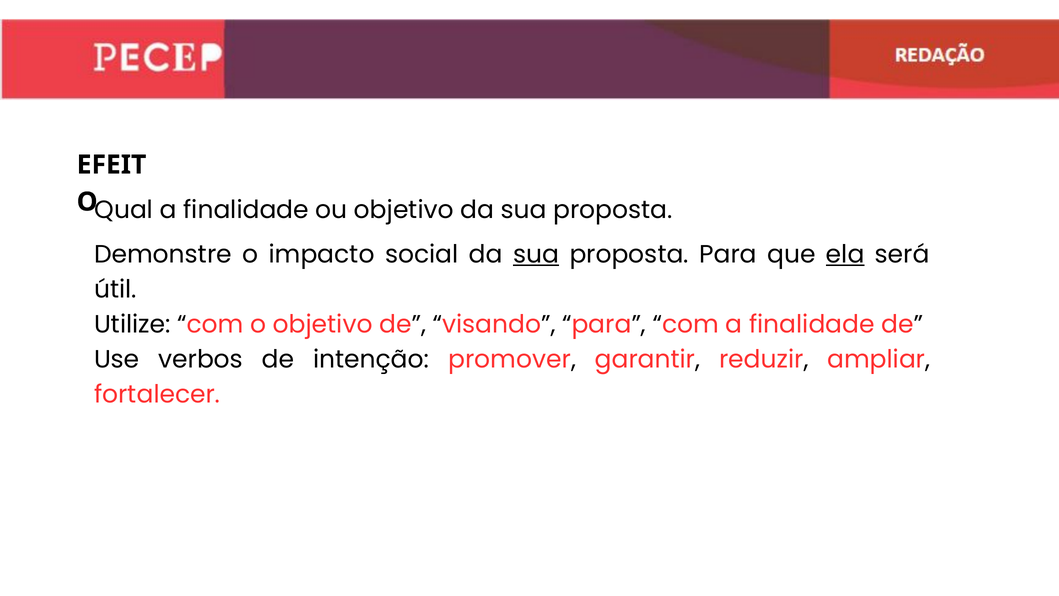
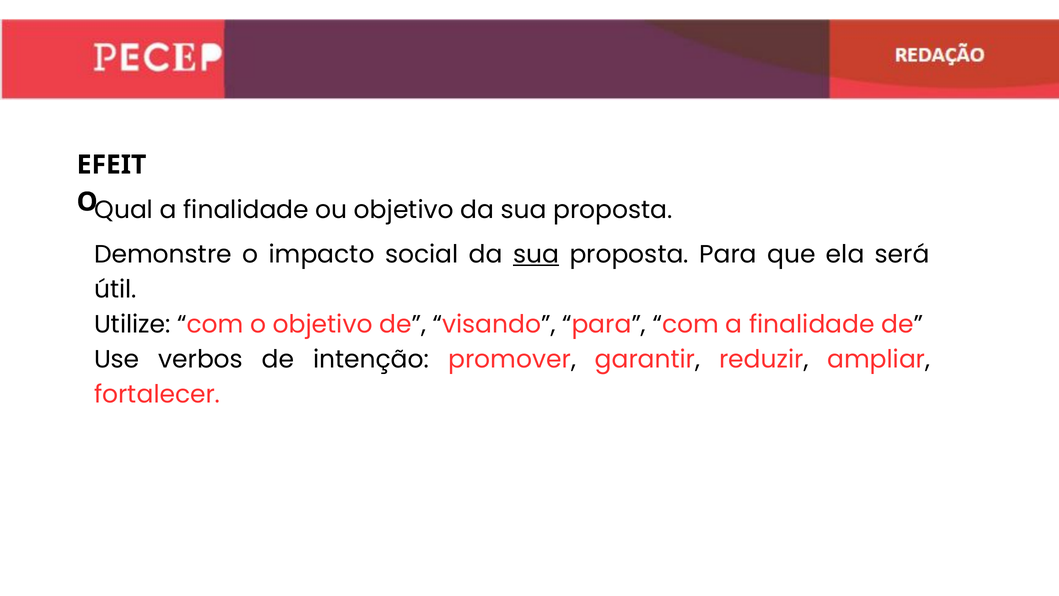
ela underline: present -> none
